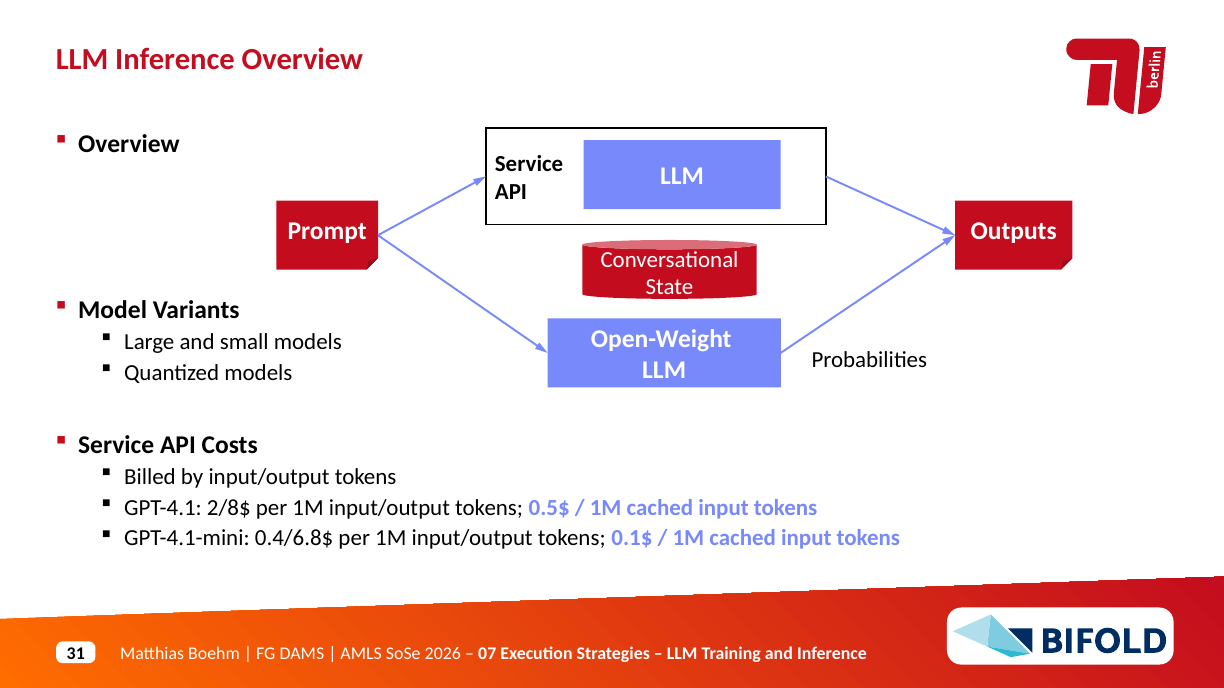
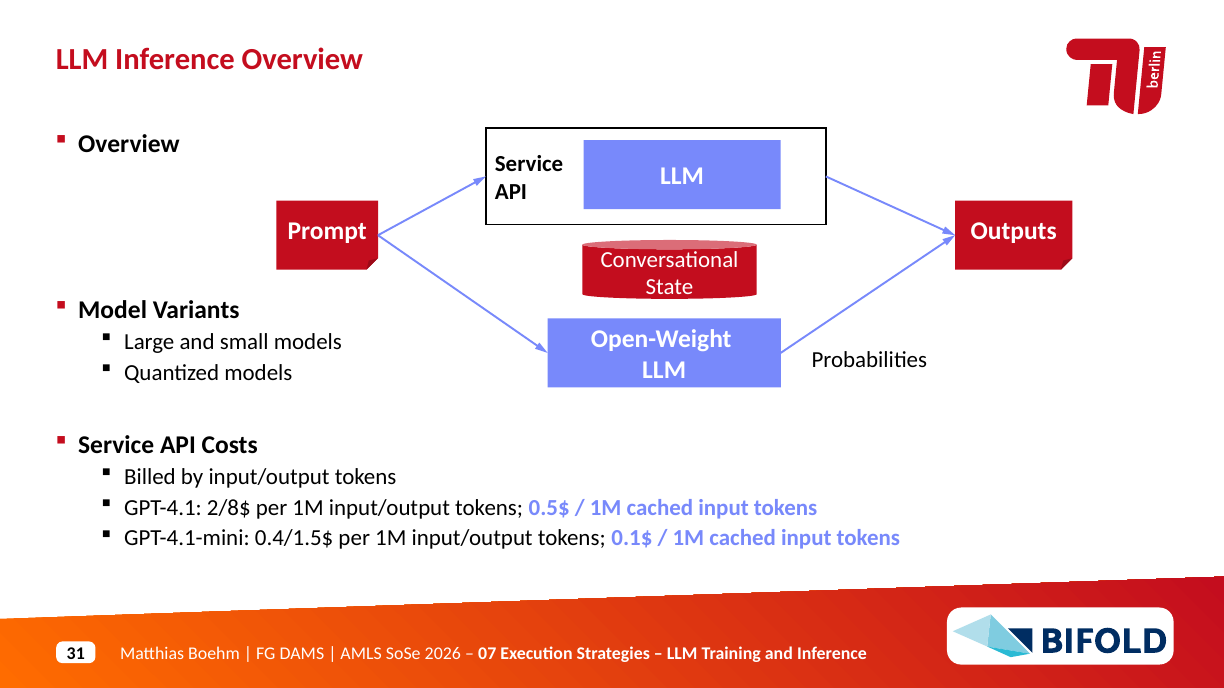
0.4/6.8$: 0.4/6.8$ -> 0.4/1.5$
